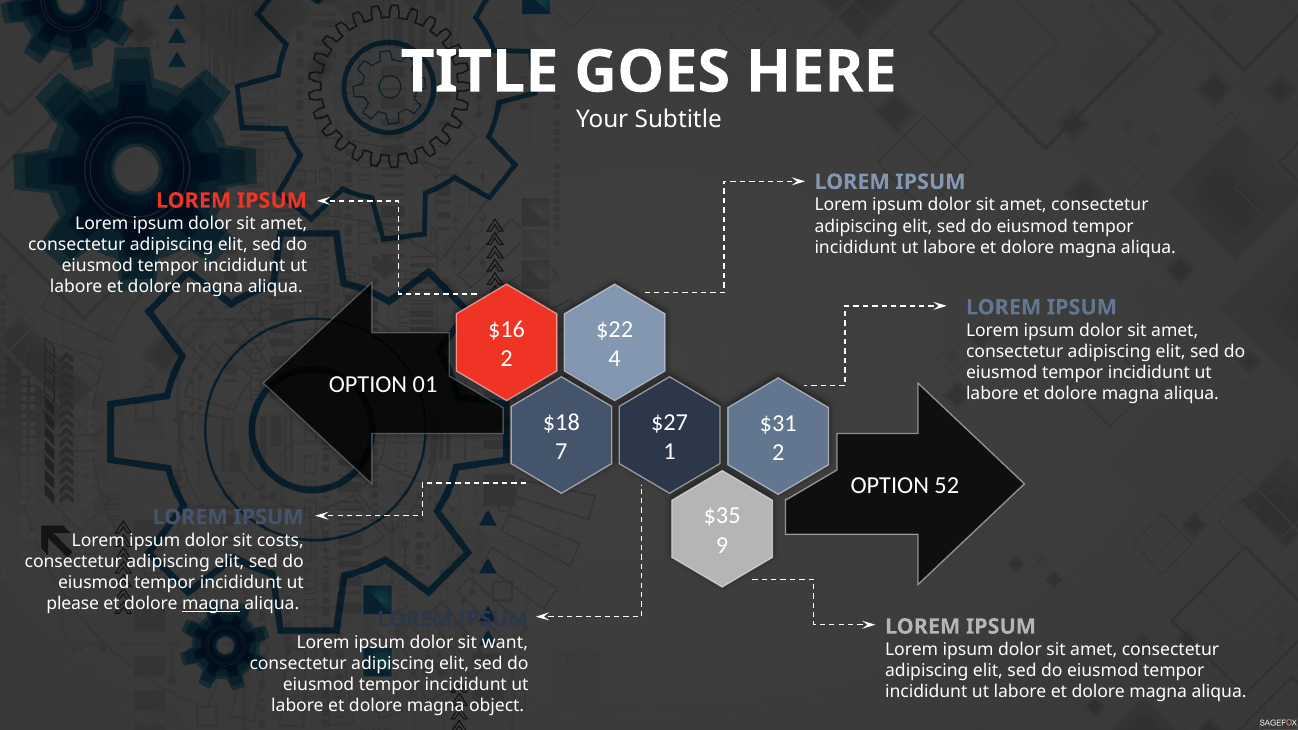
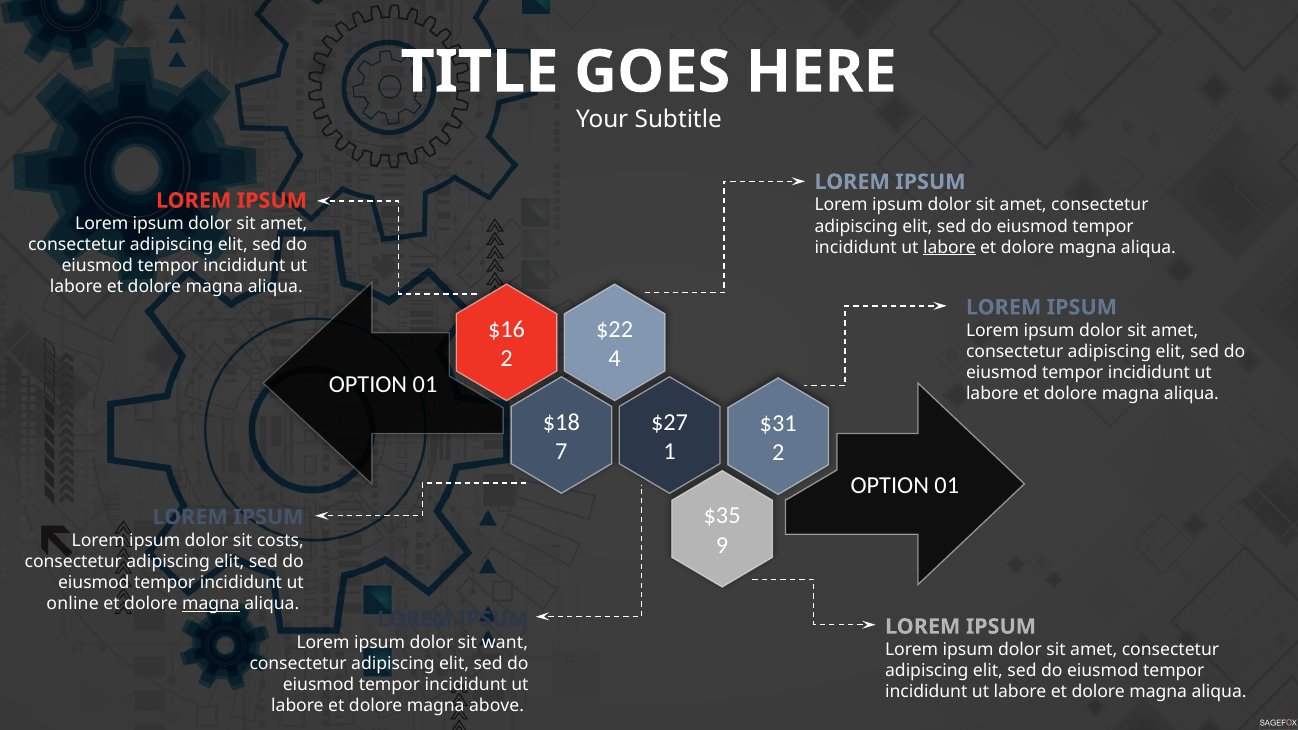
labore at (949, 247) underline: none -> present
52 at (947, 486): 52 -> 01
please: please -> online
object: object -> above
